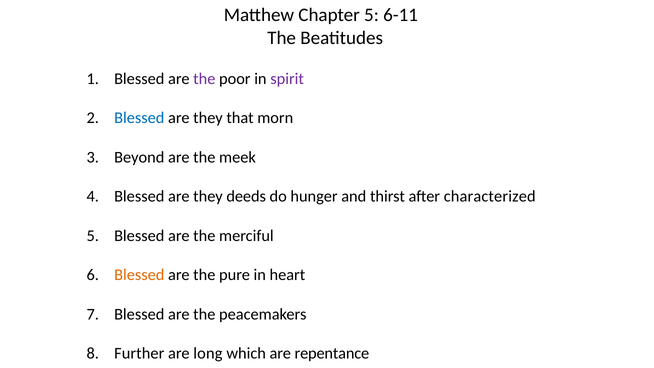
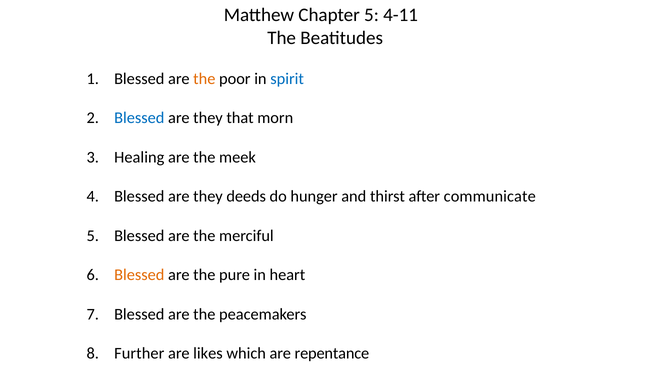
6-11: 6-11 -> 4-11
the at (204, 79) colour: purple -> orange
spirit colour: purple -> blue
Beyond: Beyond -> Healing
characterized: characterized -> communicate
long: long -> likes
